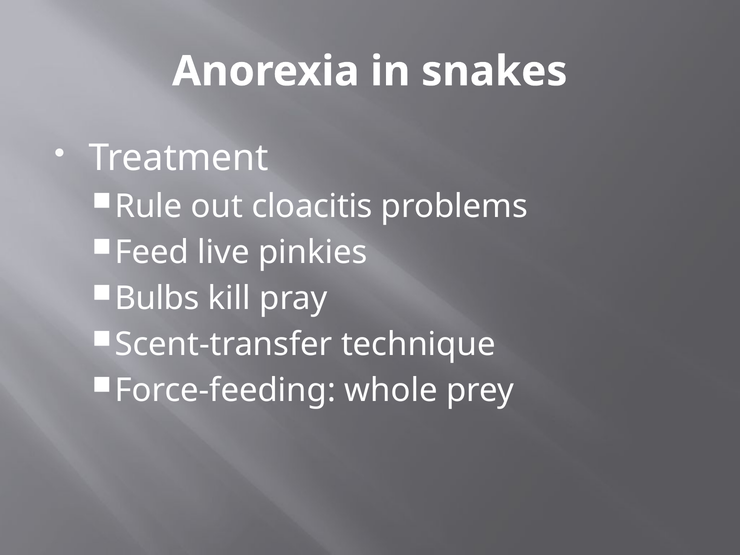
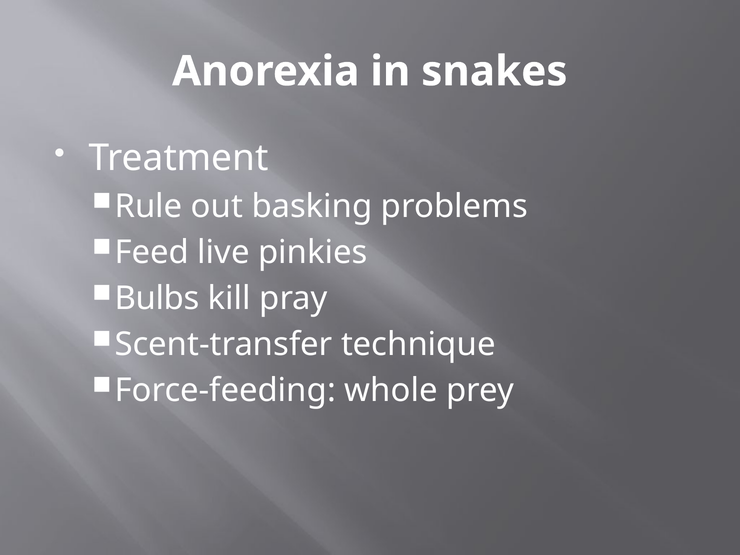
cloacitis: cloacitis -> basking
